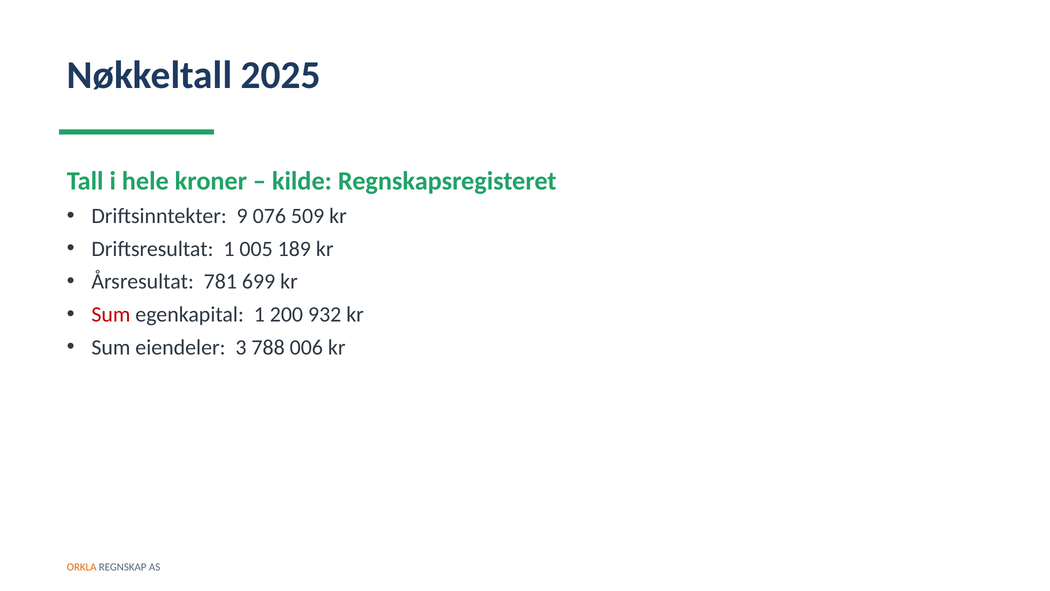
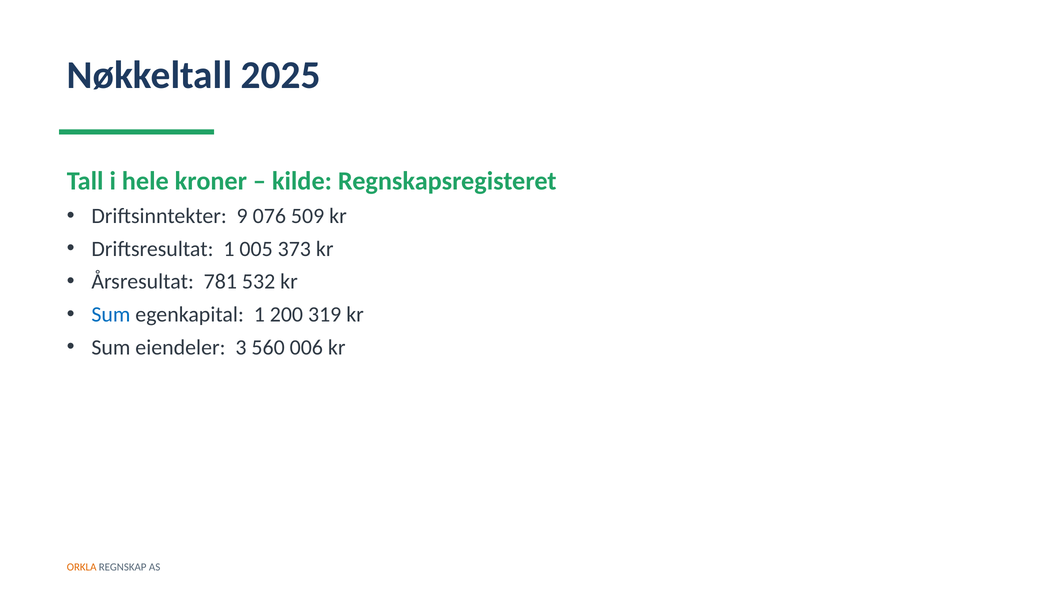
189: 189 -> 373
699: 699 -> 532
Sum at (111, 314) colour: red -> blue
932: 932 -> 319
788: 788 -> 560
